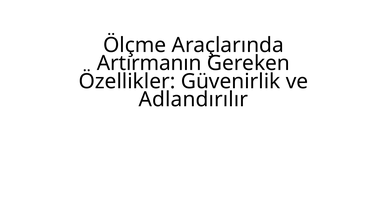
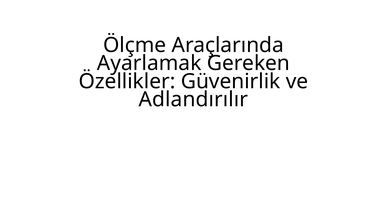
Artırmanın: Artırmanın -> Ayarlamak
